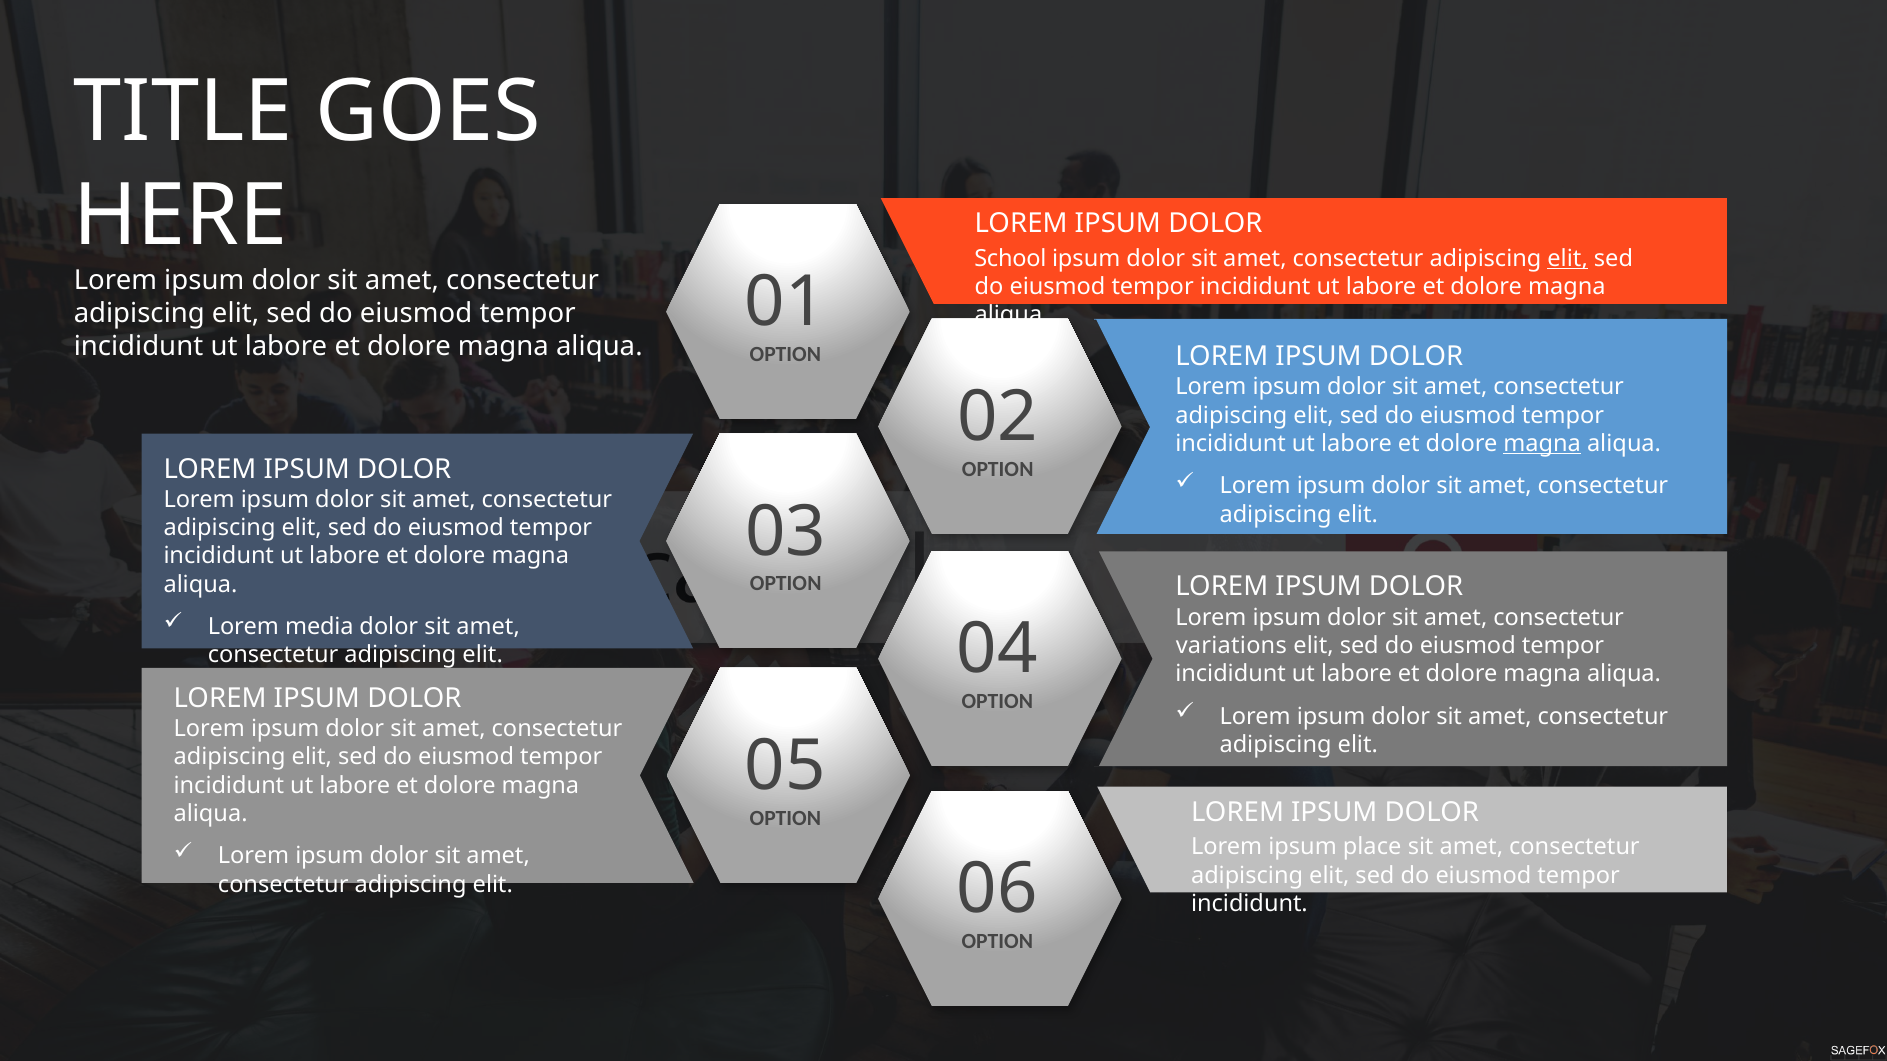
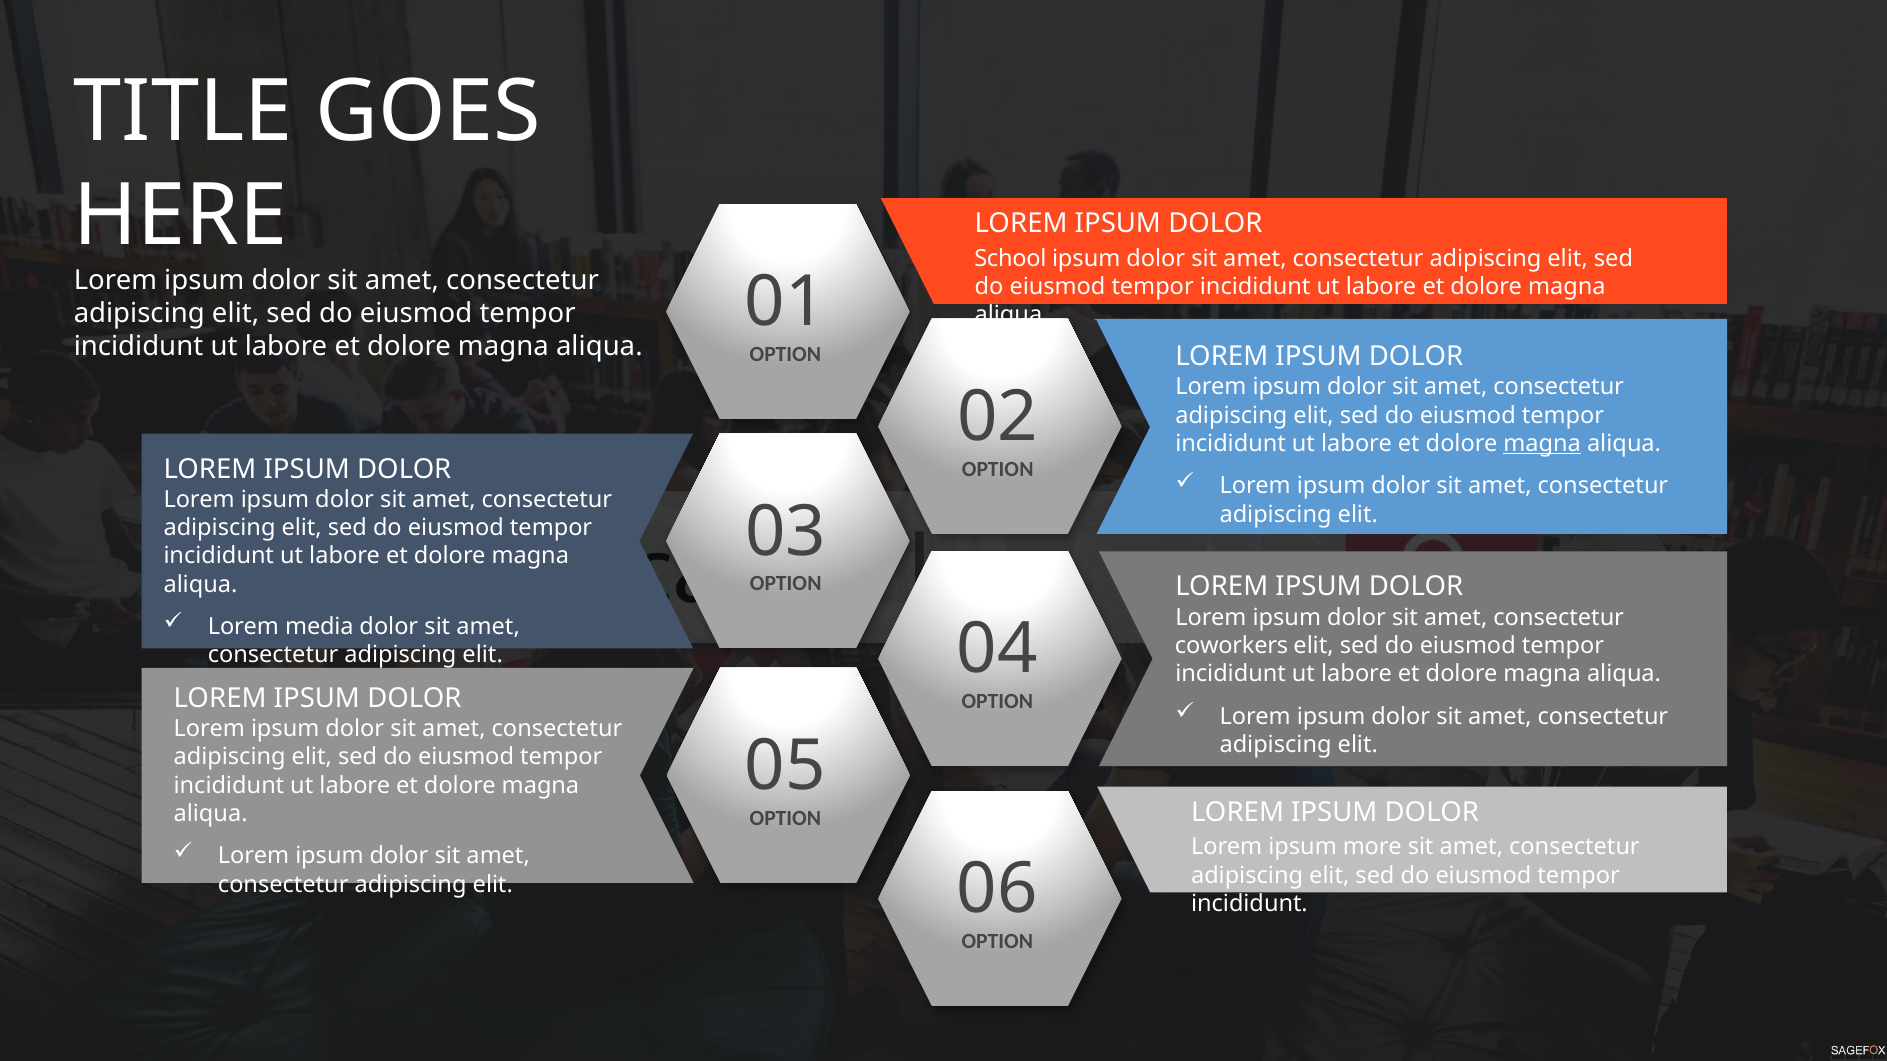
elit at (1568, 259) underline: present -> none
variations: variations -> coworkers
place: place -> more
